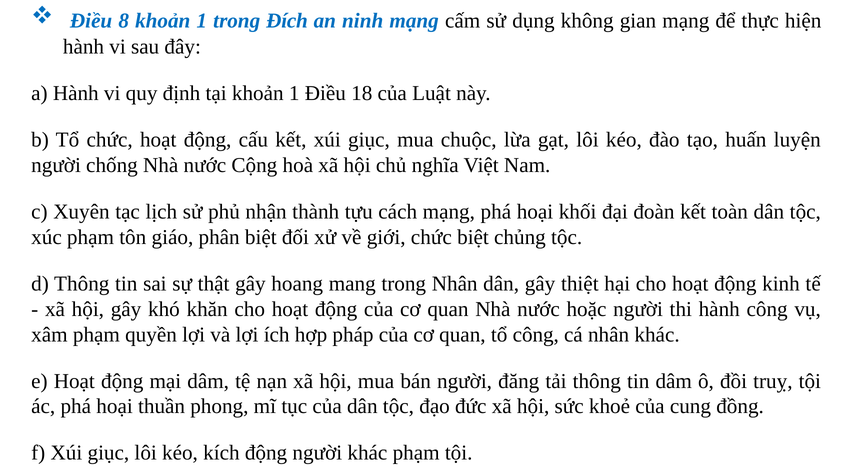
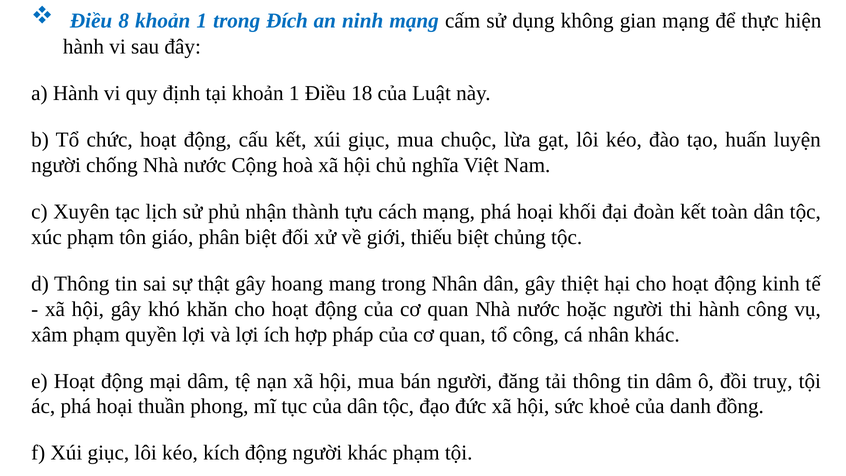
giới chức: chức -> thiếu
cung: cung -> danh
